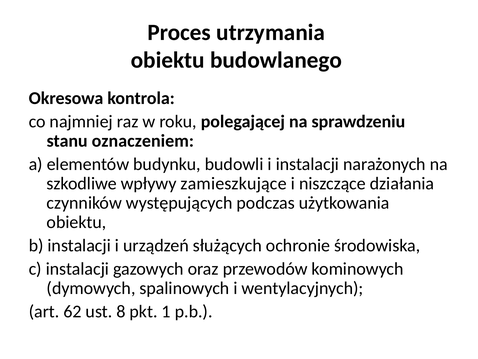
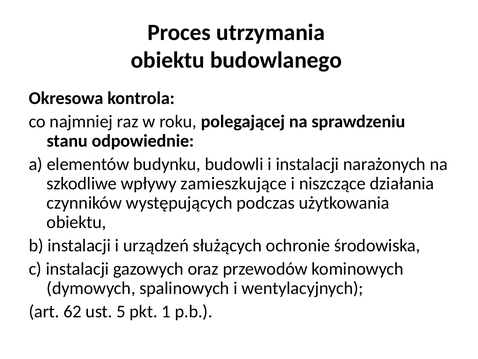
oznaczeniem: oznaczeniem -> odpowiednie
8: 8 -> 5
